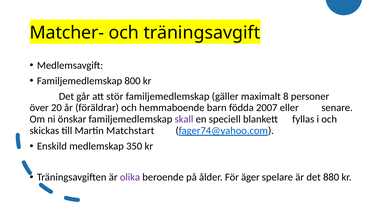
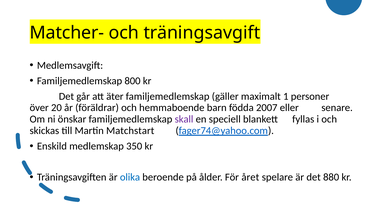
stör: stör -> äter
8: 8 -> 1
olika colour: purple -> blue
äger: äger -> året
